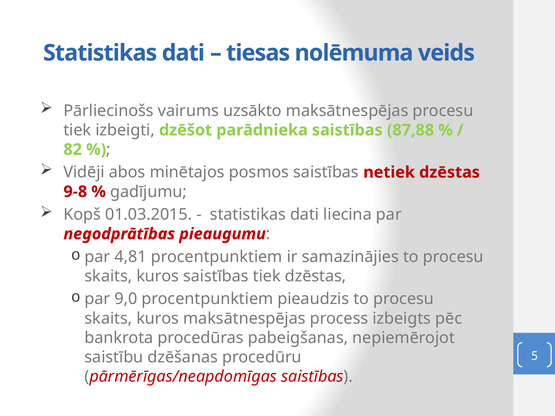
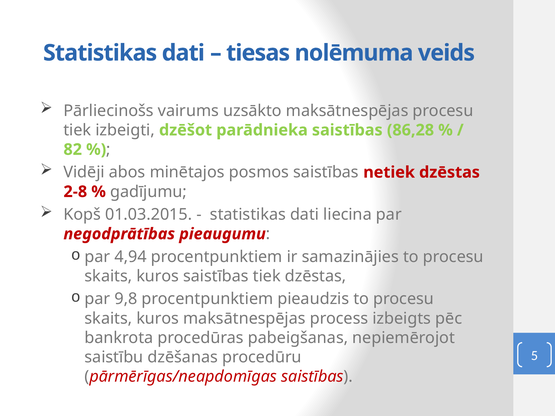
87,88: 87,88 -> 86,28
9-8: 9-8 -> 2-8
4,81: 4,81 -> 4,94
9,0: 9,0 -> 9,8
